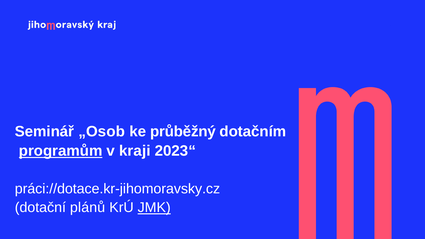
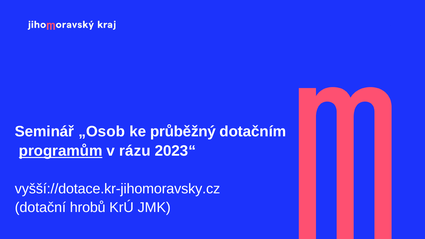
kraji: kraji -> rázu
práci://dotace.kr-jihomoravsky.cz: práci://dotace.kr-jihomoravsky.cz -> vyšší://dotace.kr-jihomoravsky.cz
plánů: plánů -> hrobů
JMK underline: present -> none
